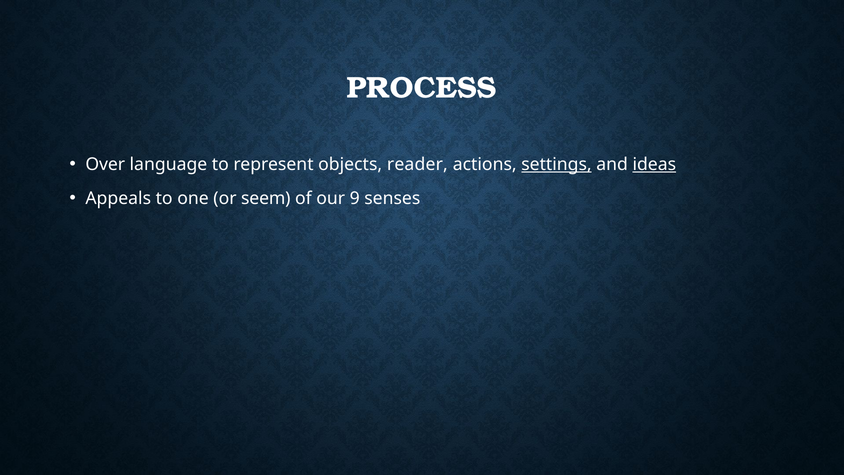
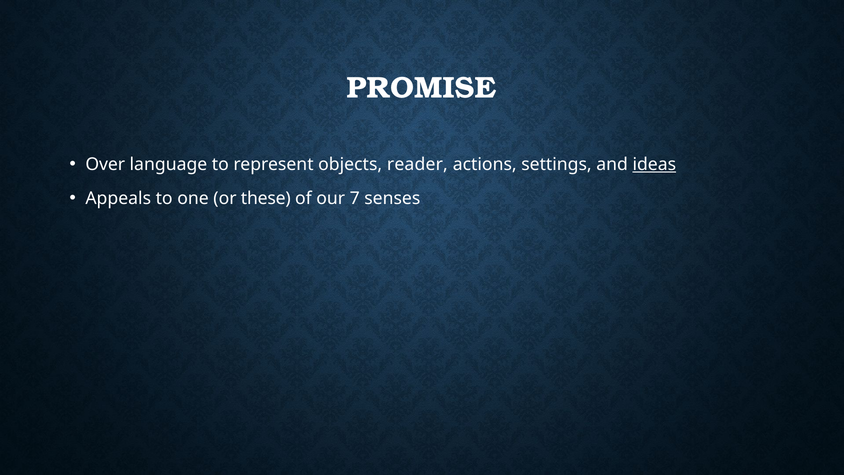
PROCESS: PROCESS -> PROMISE
settings underline: present -> none
seem: seem -> these
9: 9 -> 7
